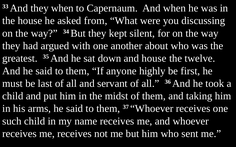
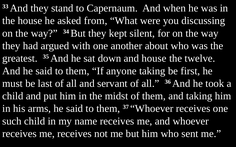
they when: when -> stand
anyone highly: highly -> taking
